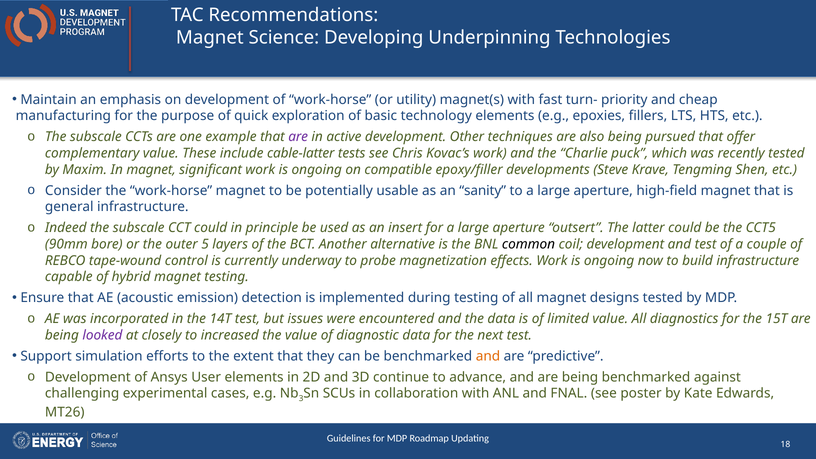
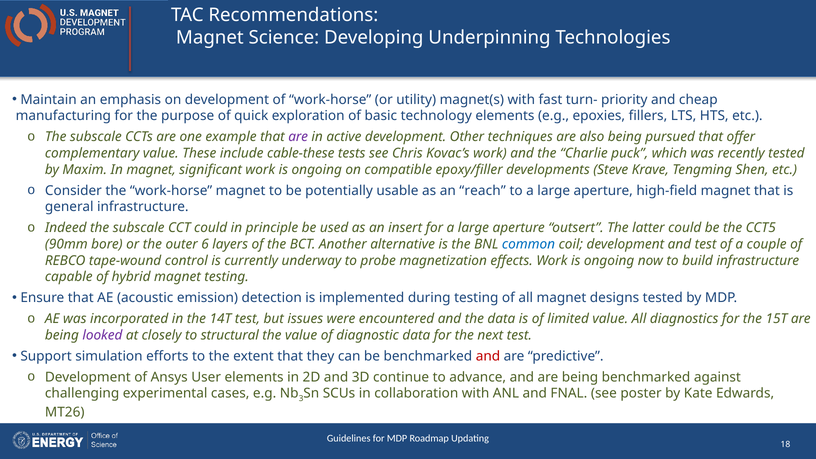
cable-latter: cable-latter -> cable-these
sanity: sanity -> reach
5: 5 -> 6
common colour: black -> blue
increased: increased -> structural
and at (488, 356) colour: orange -> red
